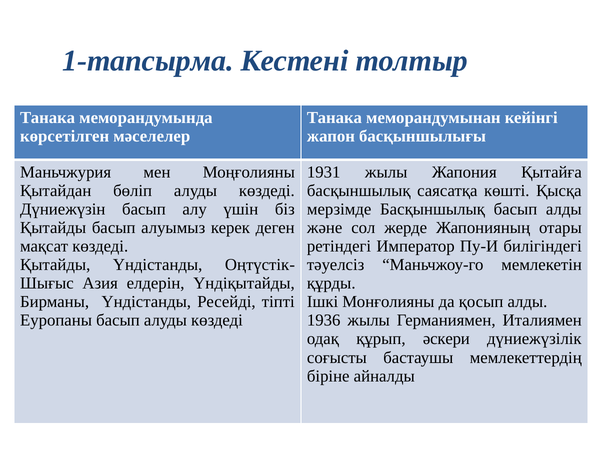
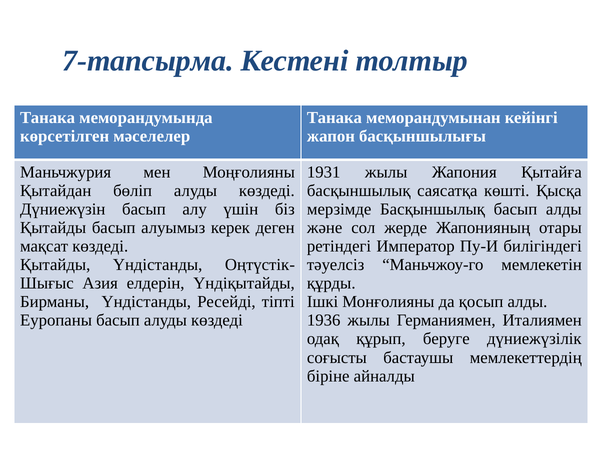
1-тапсырма: 1-тапсырма -> 7-тапсырма
әскери: әскери -> беруге
